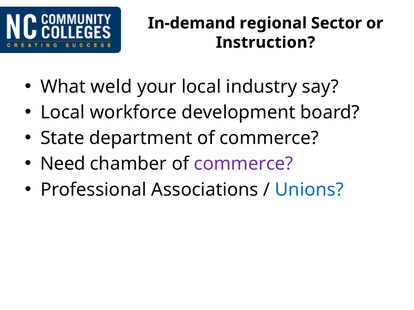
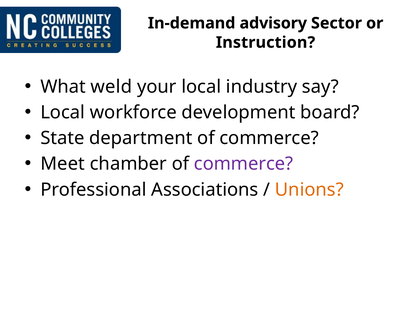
regional: regional -> advisory
Need: Need -> Meet
Unions colour: blue -> orange
